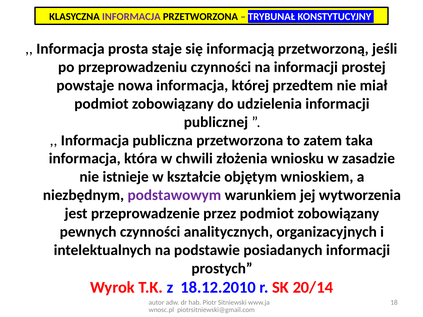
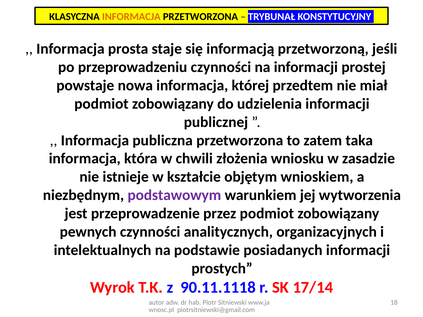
INFORMACJA at (131, 17) colour: purple -> orange
18.12.2010: 18.12.2010 -> 90.11.1118
20/14: 20/14 -> 17/14
